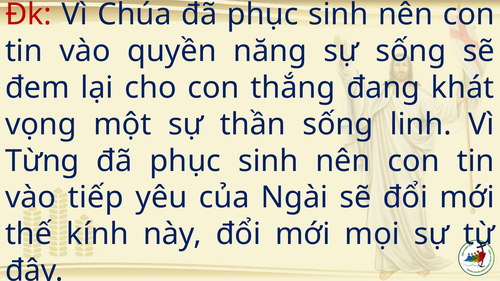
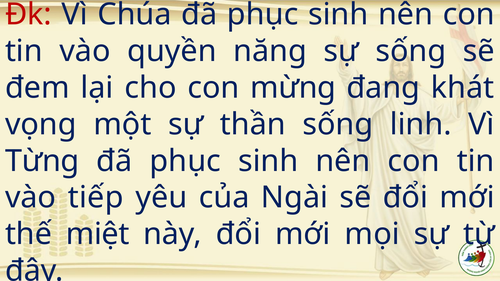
thắng: thắng -> mừng
kính: kính -> miệt
